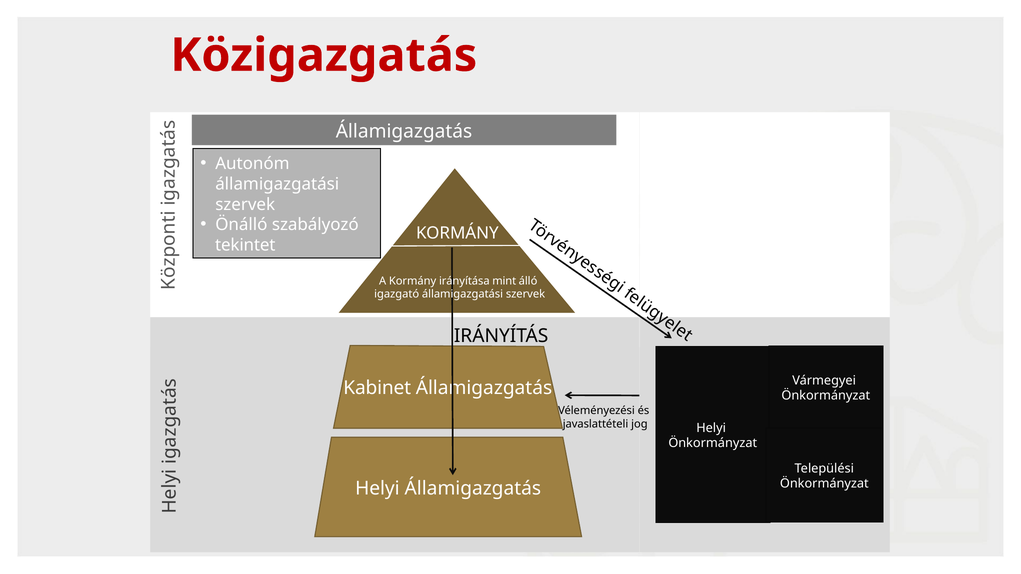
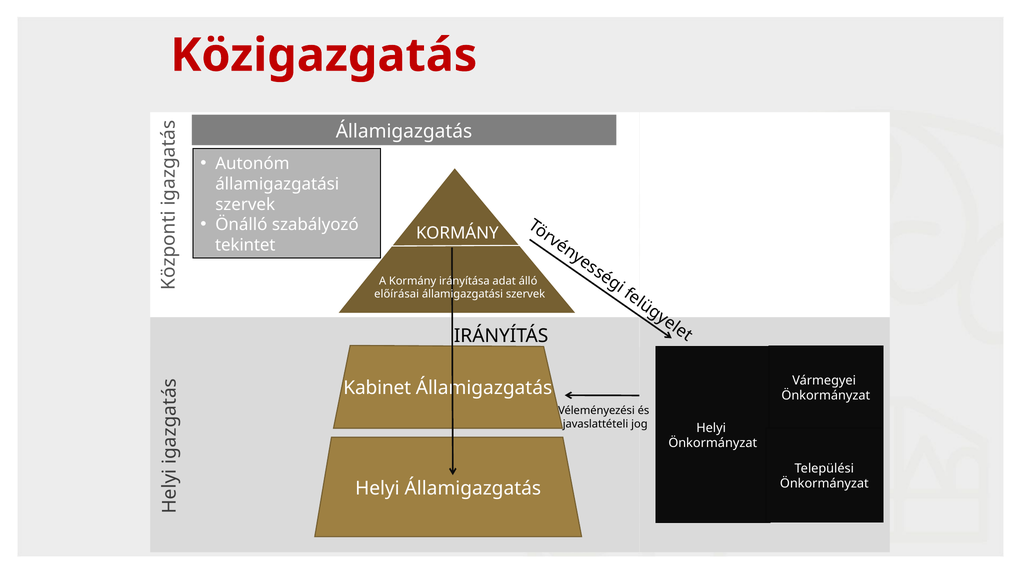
mint: mint -> adat
igazgató: igazgató -> előírásai
